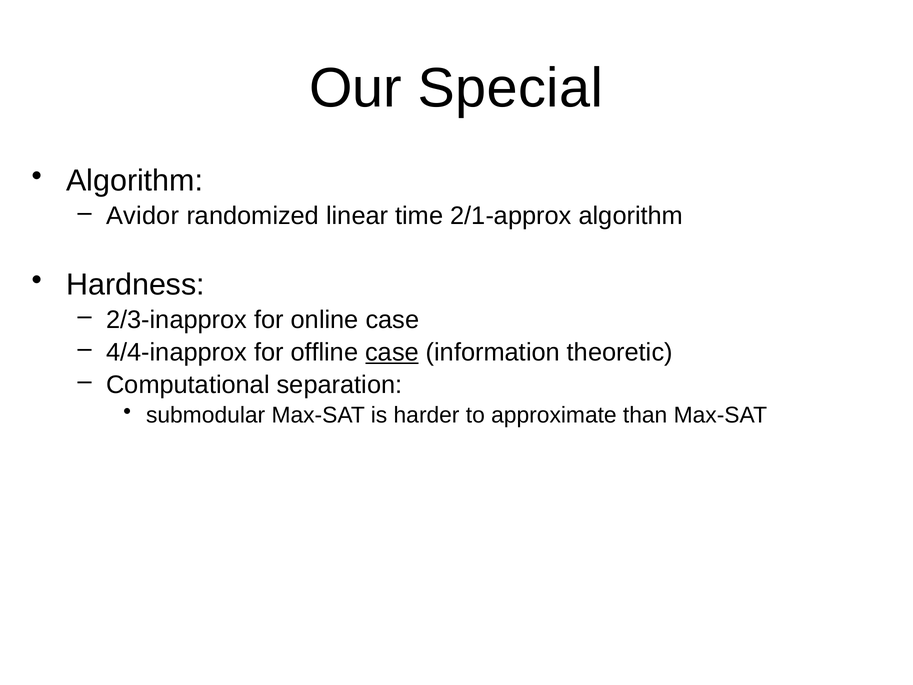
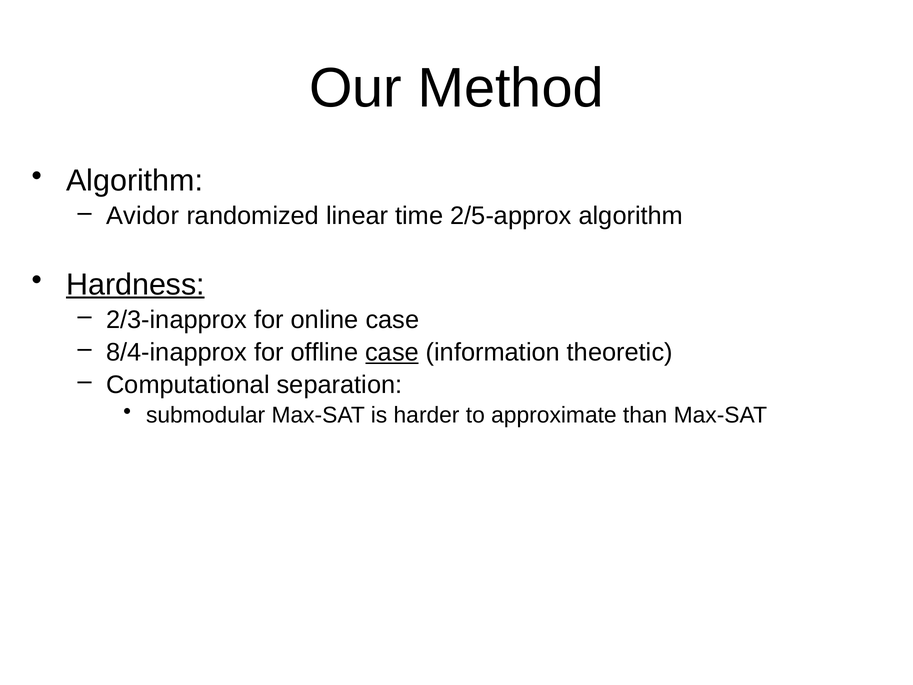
Special: Special -> Method
2/1-approx: 2/1-approx -> 2/5-approx
Hardness underline: none -> present
4/4-inapprox: 4/4-inapprox -> 8/4-inapprox
